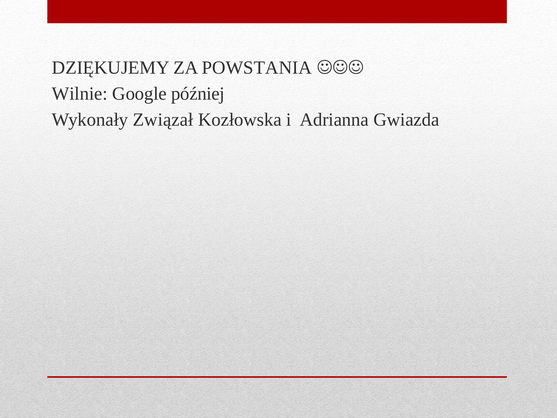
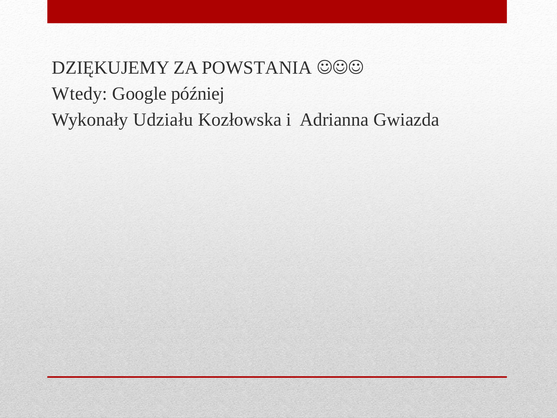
Wilnie: Wilnie -> Wtedy
Związał: Związał -> Udziału
